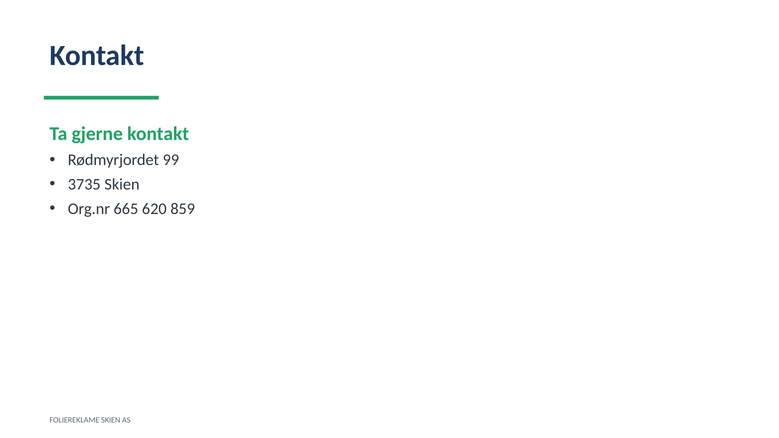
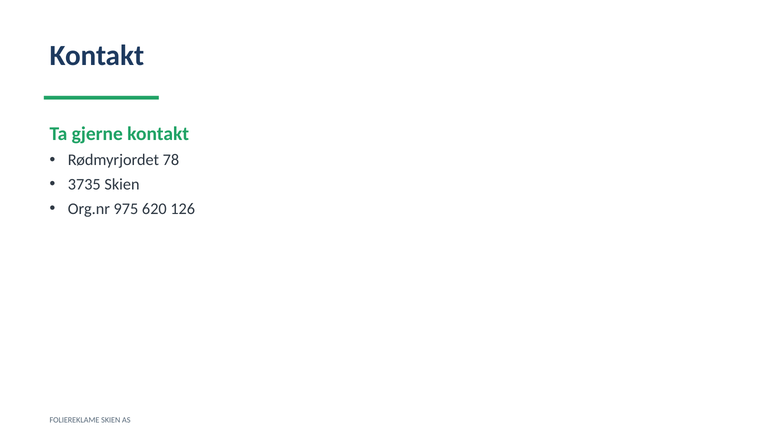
99: 99 -> 78
665: 665 -> 975
859: 859 -> 126
